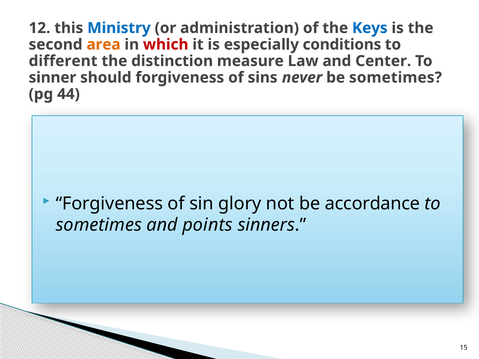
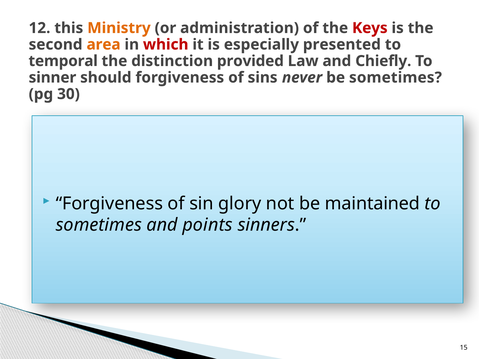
Ministry colour: blue -> orange
Keys colour: blue -> red
conditions: conditions -> presented
different: different -> temporal
measure: measure -> provided
Center: Center -> Chiefly
44: 44 -> 30
accordance: accordance -> maintained
